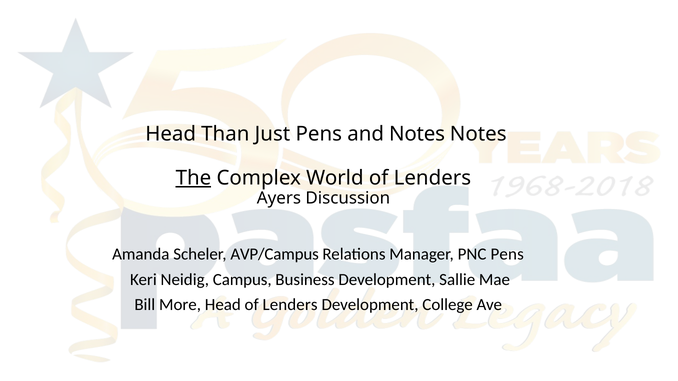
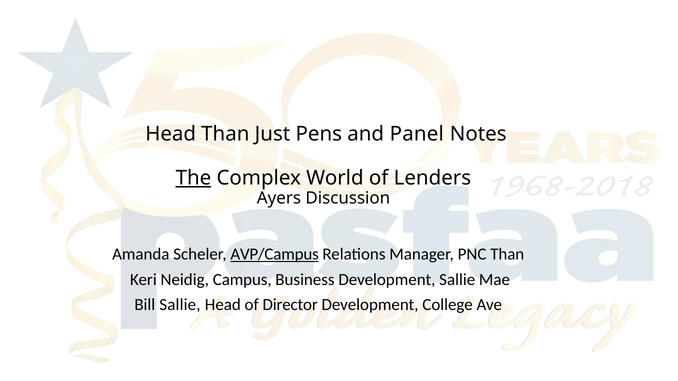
and Notes: Notes -> Panel
AVP/Campus underline: none -> present
PNC Pens: Pens -> Than
Bill More: More -> Sallie
Head of Lenders: Lenders -> Director
